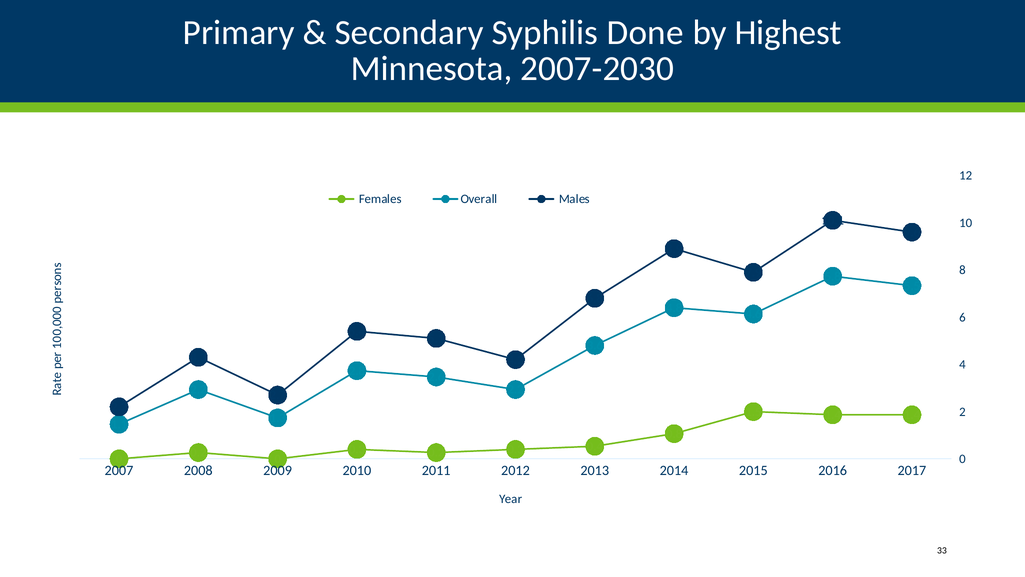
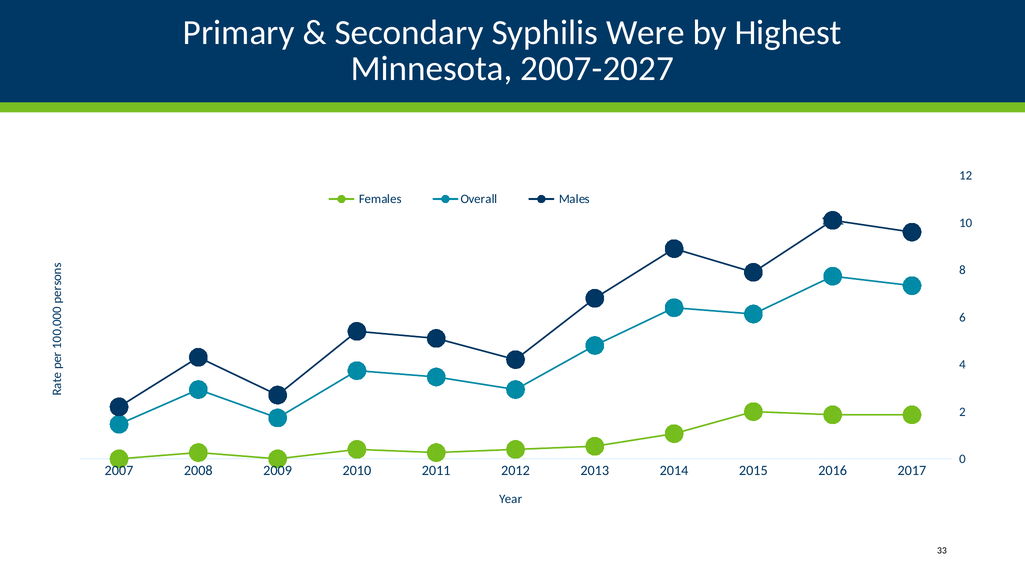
Done: Done -> Were
2007-2030: 2007-2030 -> 2007-2027
